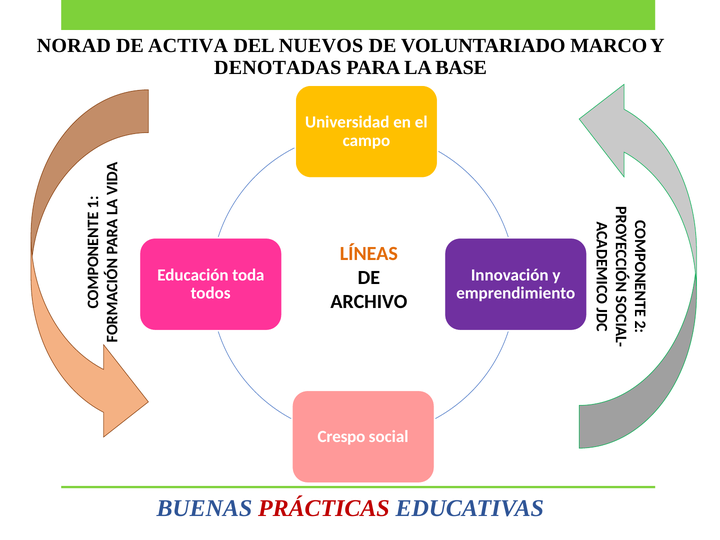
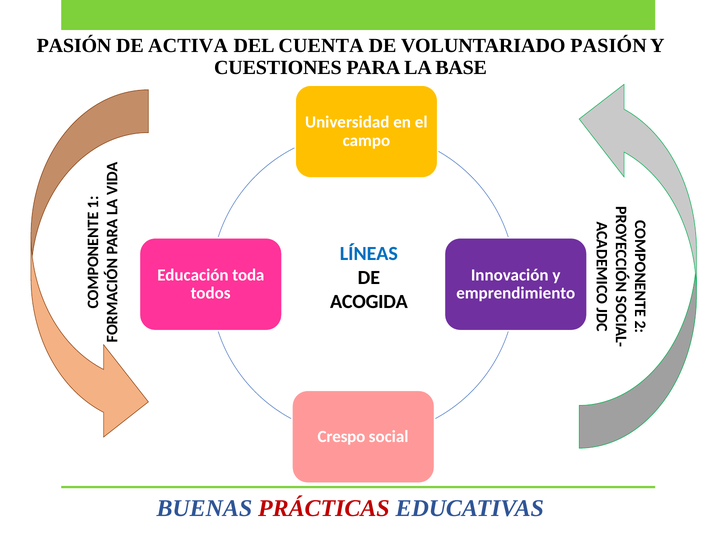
NORAD at (74, 46): NORAD -> PASIÓN
NUEVOS: NUEVOS -> CUENTA
VOLUNTARIADO MARCO: MARCO -> PASIÓN
DENOTADAS: DENOTADAS -> CUESTIONES
LÍNEAS colour: orange -> blue
ARCHIVO: ARCHIVO -> ACOGIDA
